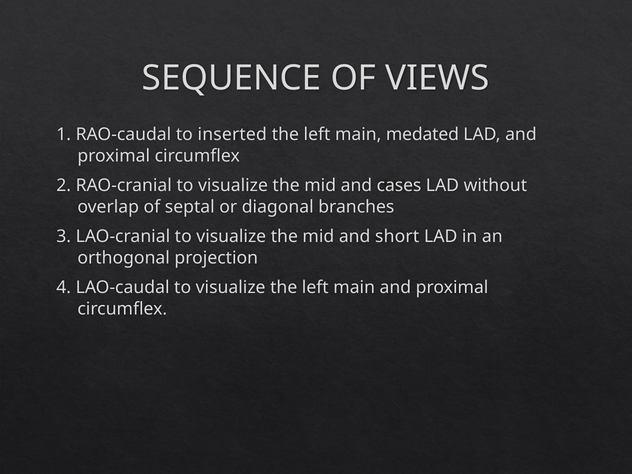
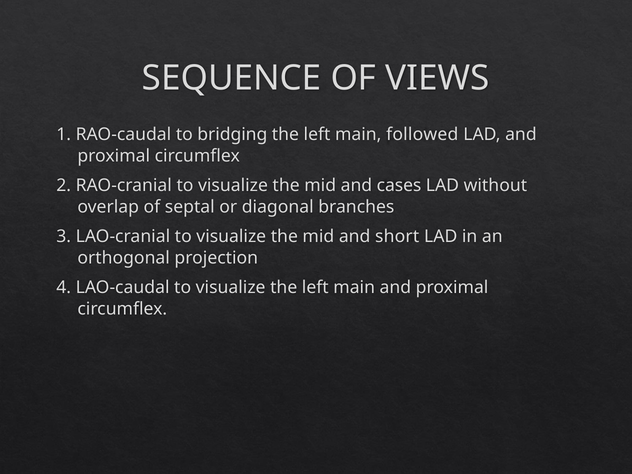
inserted: inserted -> bridging
medated: medated -> followed
